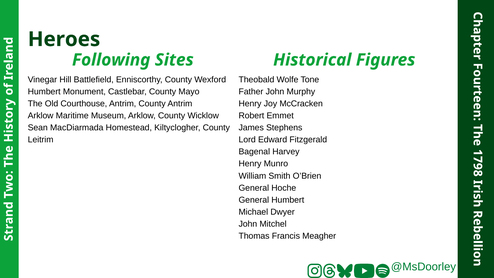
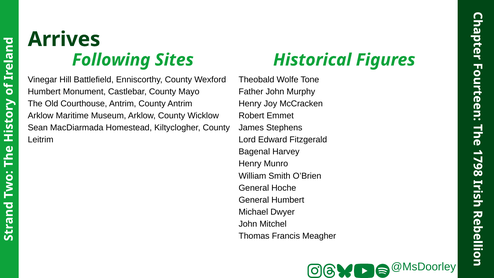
Heroes: Heroes -> Arrives
